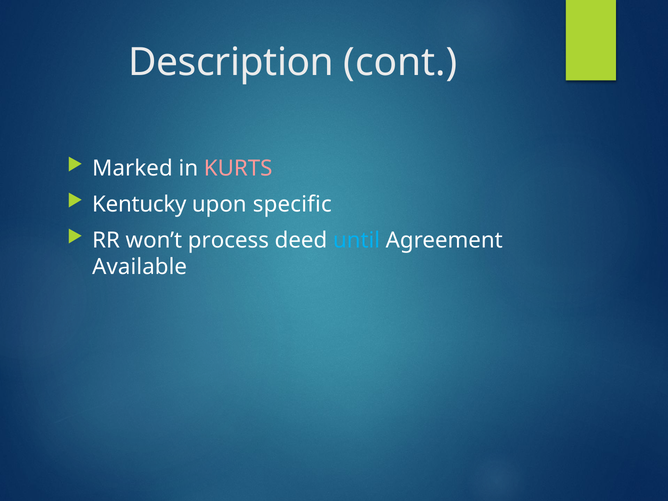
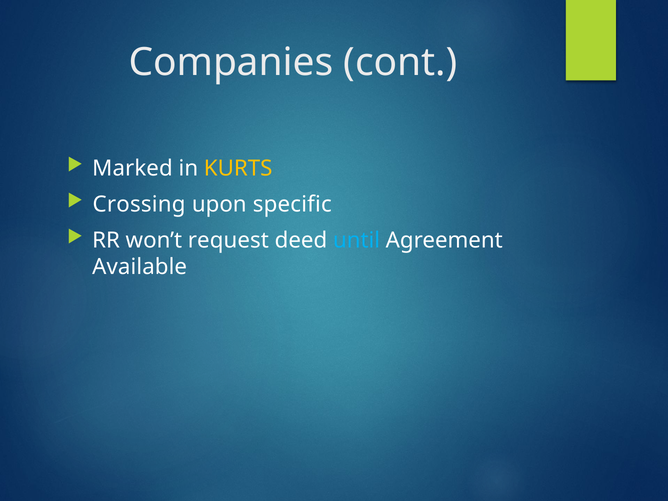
Description: Description -> Companies
KURTS colour: pink -> yellow
Kentucky: Kentucky -> Crossing
process: process -> request
